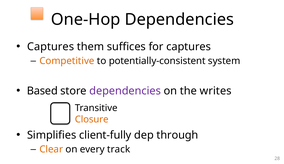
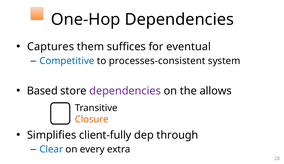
for captures: captures -> eventual
Competitive colour: orange -> blue
potentially-consistent: potentially-consistent -> processes-consistent
writes: writes -> allows
Clear colour: orange -> blue
track: track -> extra
